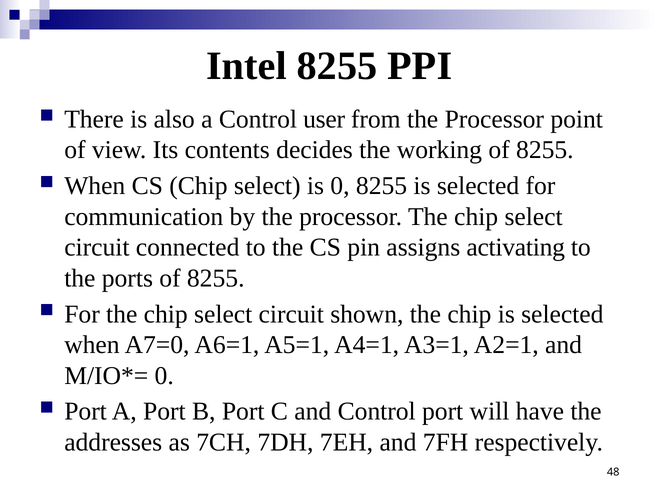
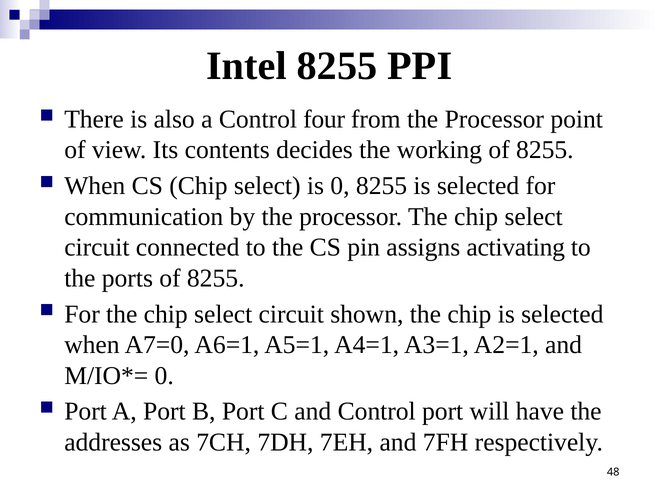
user: user -> four
